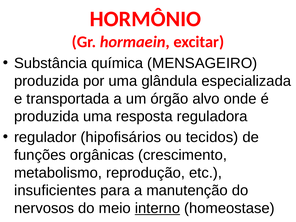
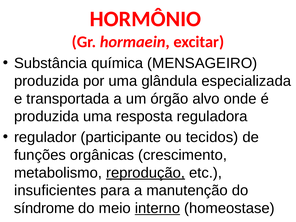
hipofisários: hipofisários -> participante
reprodução underline: none -> present
nervosos: nervosos -> síndrome
